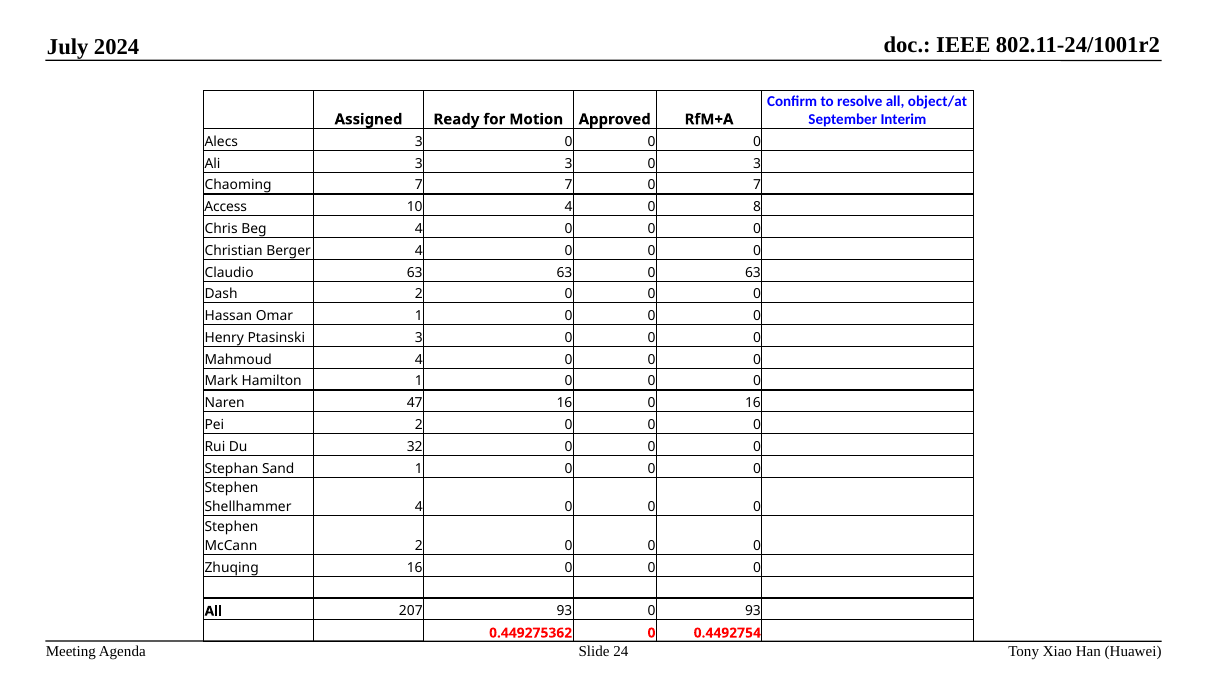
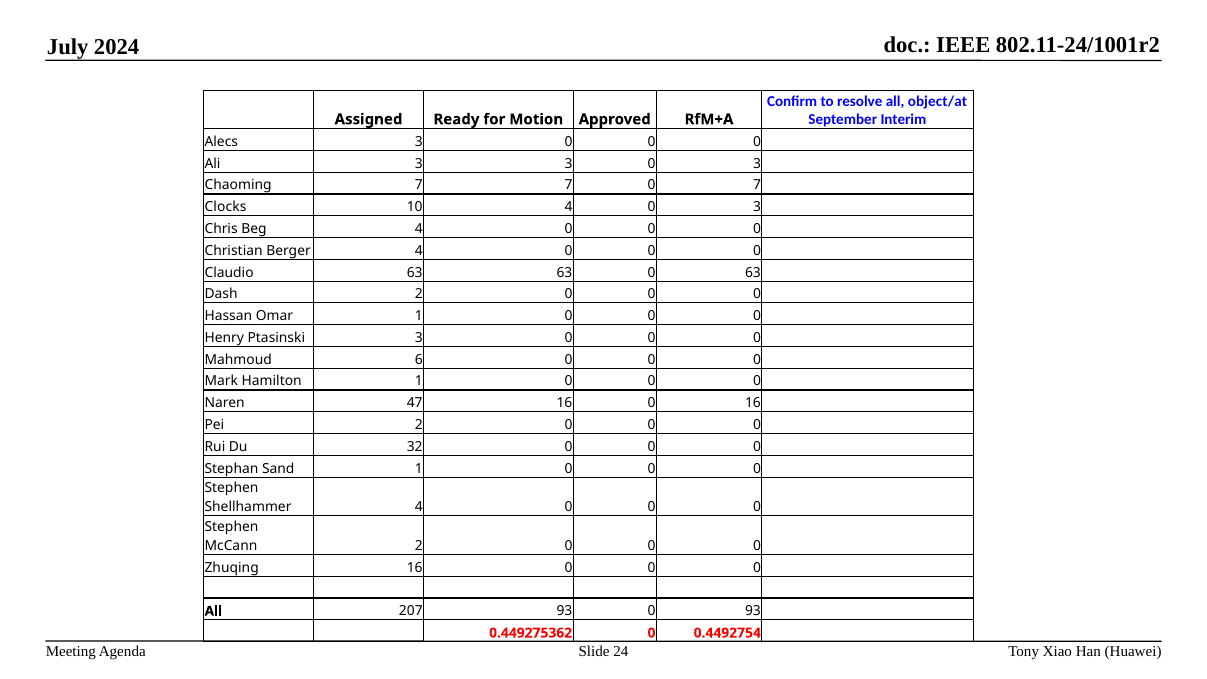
Access: Access -> Clocks
4 0 8: 8 -> 3
Mahmoud 4: 4 -> 6
